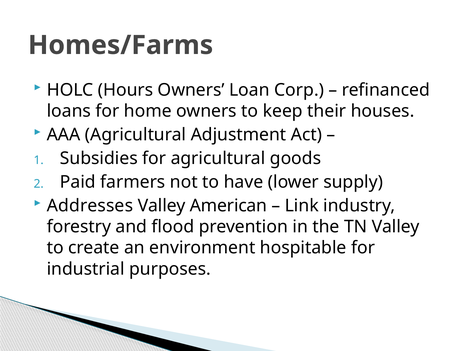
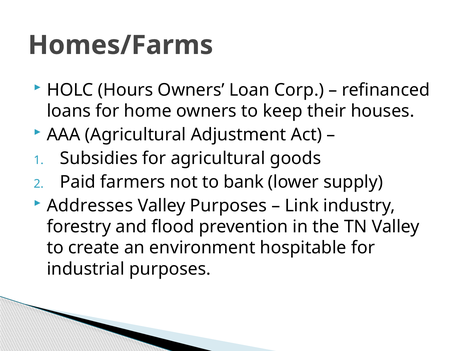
have: have -> bank
Valley American: American -> Purposes
